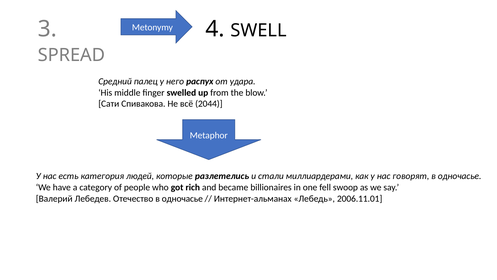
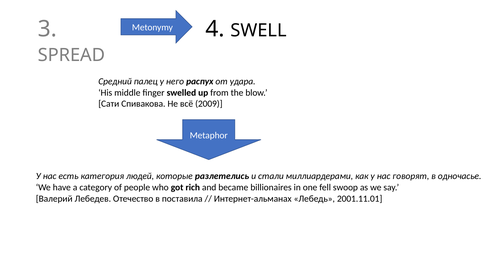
2044: 2044 -> 2009
Отечество в одночасье: одночасье -> поставила
2006.11.01: 2006.11.01 -> 2001.11.01
